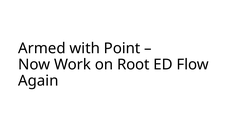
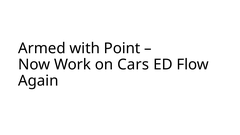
Root: Root -> Cars
